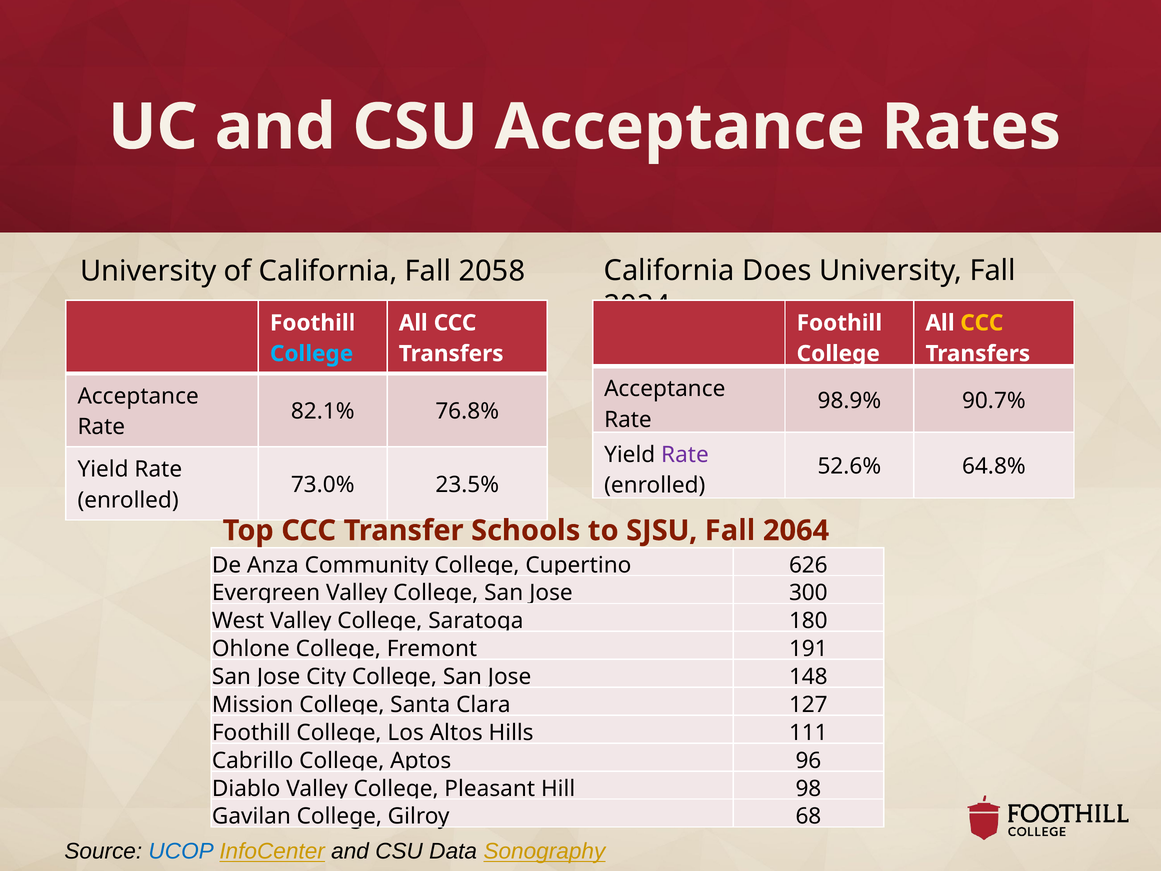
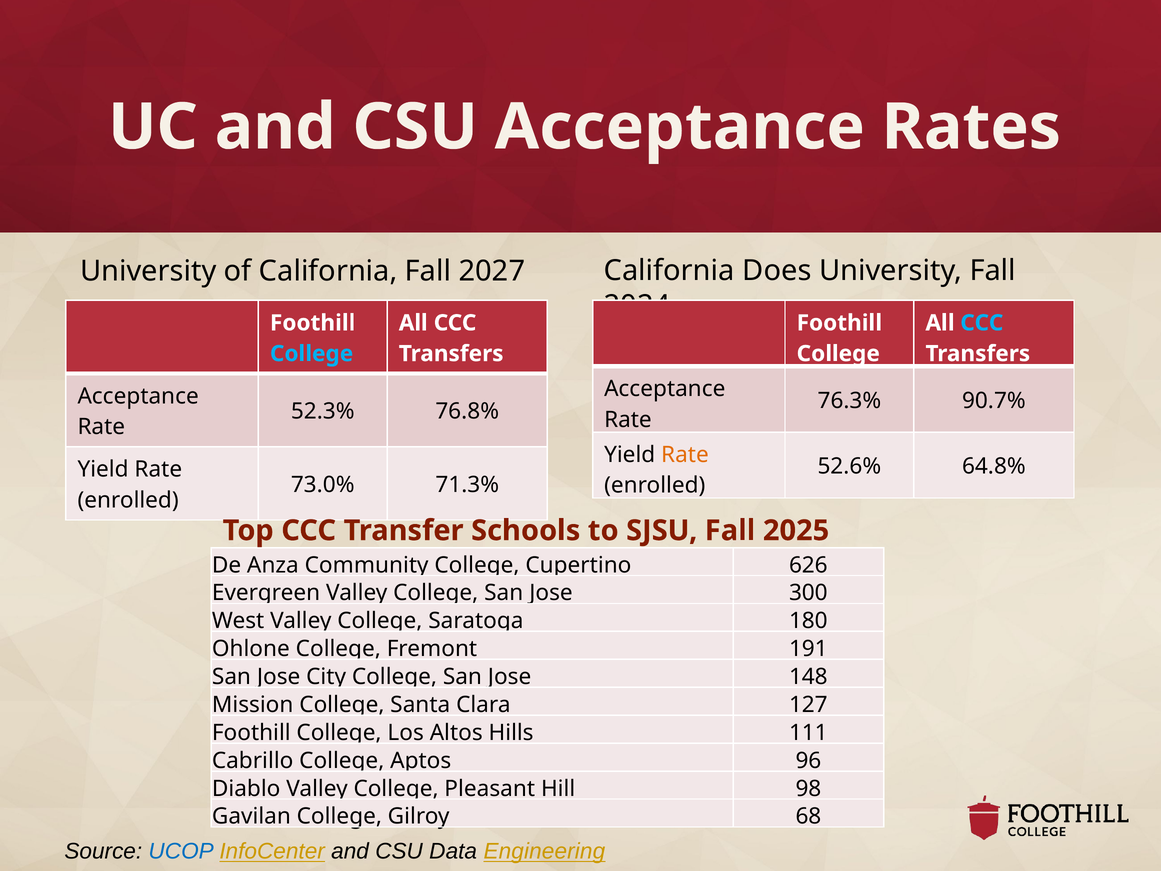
2058: 2058 -> 2027
CCC at (982, 323) colour: yellow -> light blue
98.9%: 98.9% -> 76.3%
82.1%: 82.1% -> 52.3%
Rate at (685, 455) colour: purple -> orange
23.5%: 23.5% -> 71.3%
2064: 2064 -> 2025
Sonography: Sonography -> Engineering
